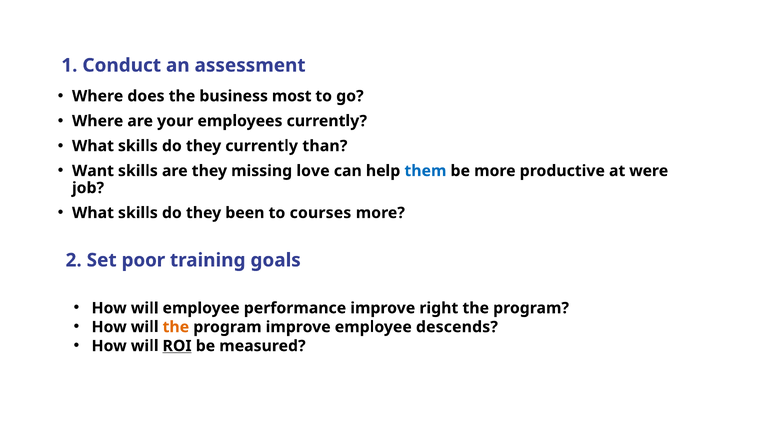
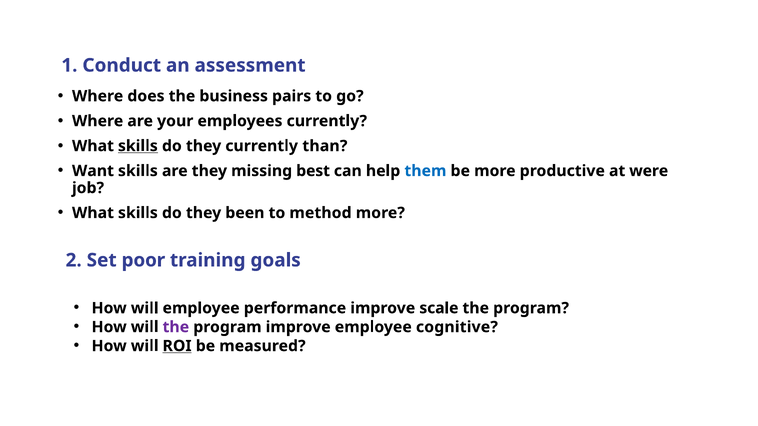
most: most -> pairs
skills at (138, 146) underline: none -> present
love: love -> best
courses: courses -> method
right: right -> scale
the at (176, 327) colour: orange -> purple
descends: descends -> cognitive
